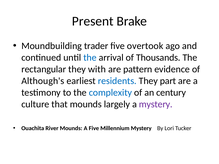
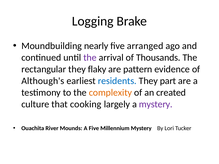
Present: Present -> Logging
trader: trader -> nearly
overtook: overtook -> arranged
the at (90, 58) colour: blue -> purple
with: with -> flaky
complexity colour: blue -> orange
century: century -> created
that mounds: mounds -> cooking
